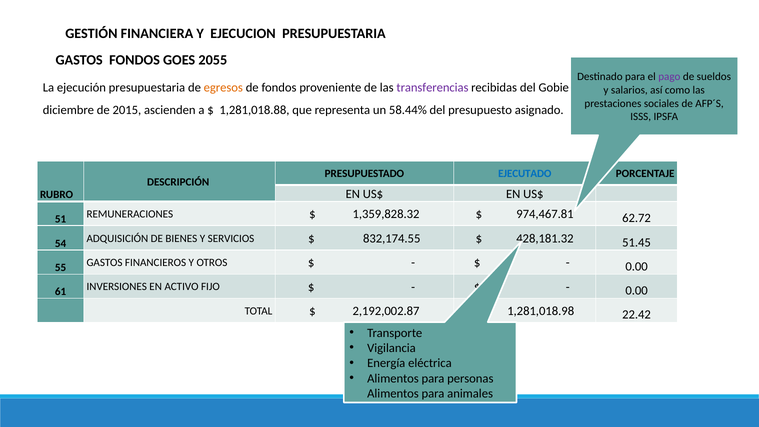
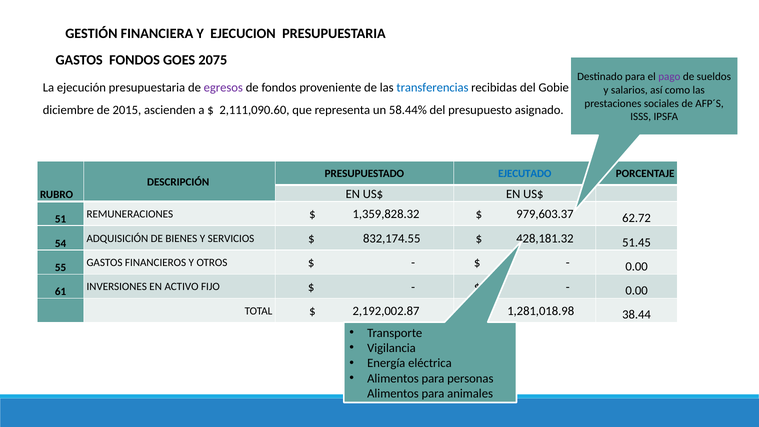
2055: 2055 -> 2075
egresos colour: orange -> purple
transferencias colour: purple -> blue
1,281,018.88: 1,281,018.88 -> 2,111,090.60
974,467.81: 974,467.81 -> 979,603.37
22.42: 22.42 -> 38.44
